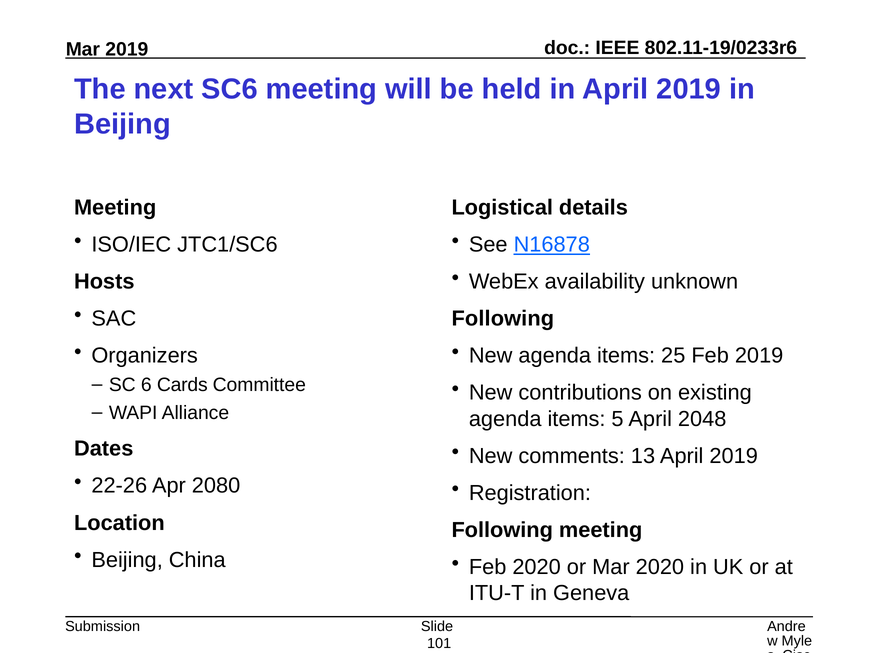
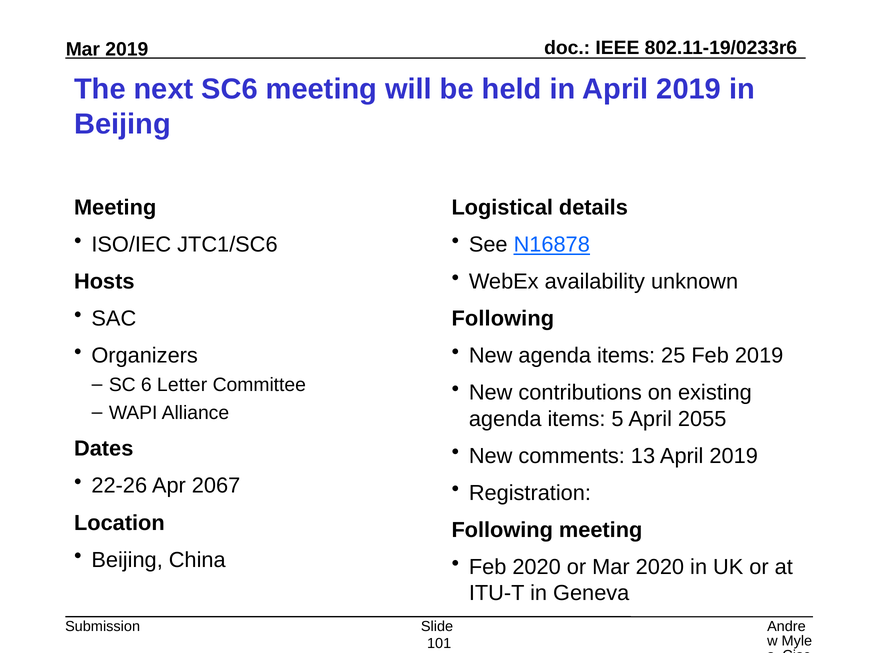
Cards: Cards -> Letter
2048: 2048 -> 2055
2080: 2080 -> 2067
